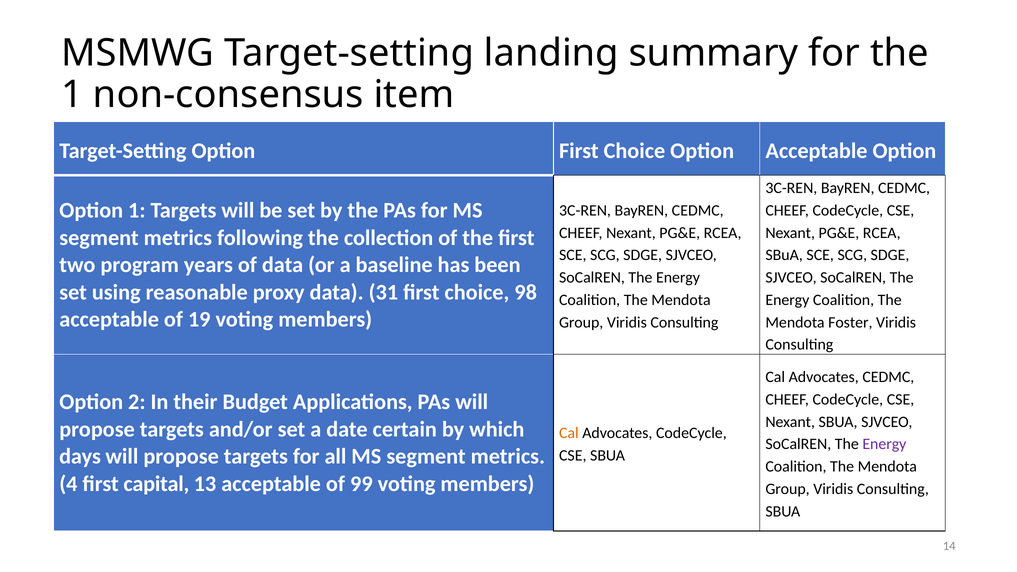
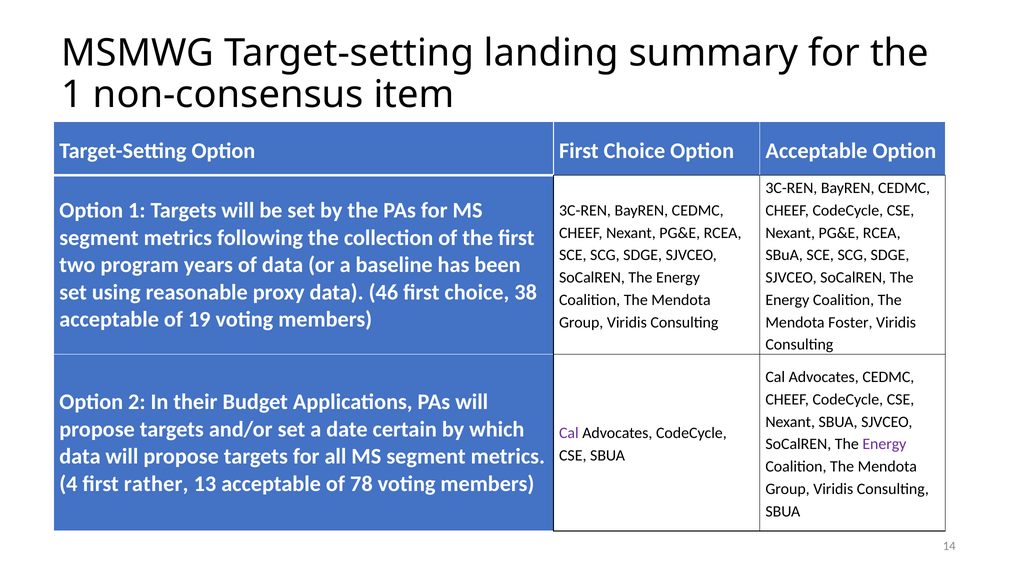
31: 31 -> 46
98: 98 -> 38
Cal at (569, 433) colour: orange -> purple
days at (80, 457): days -> data
capital: capital -> rather
99: 99 -> 78
